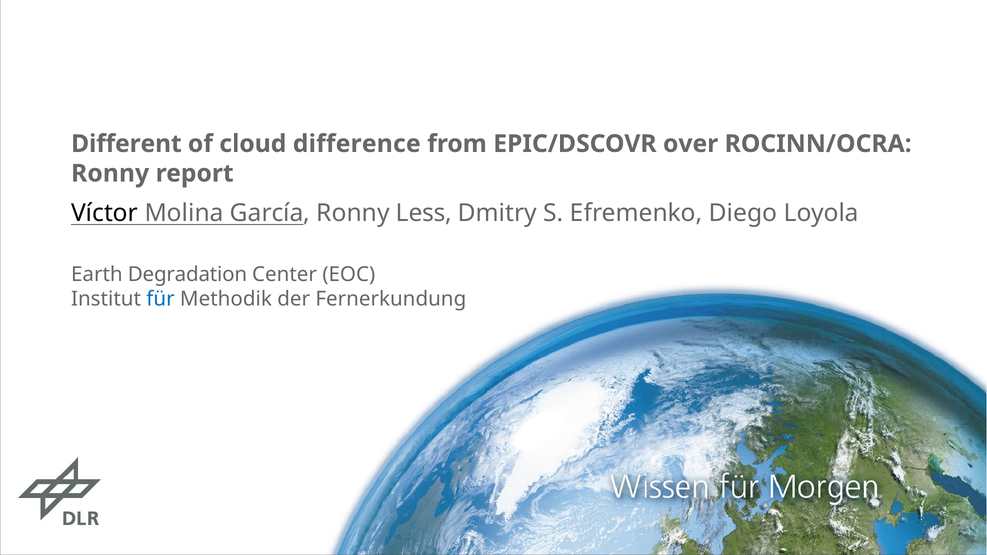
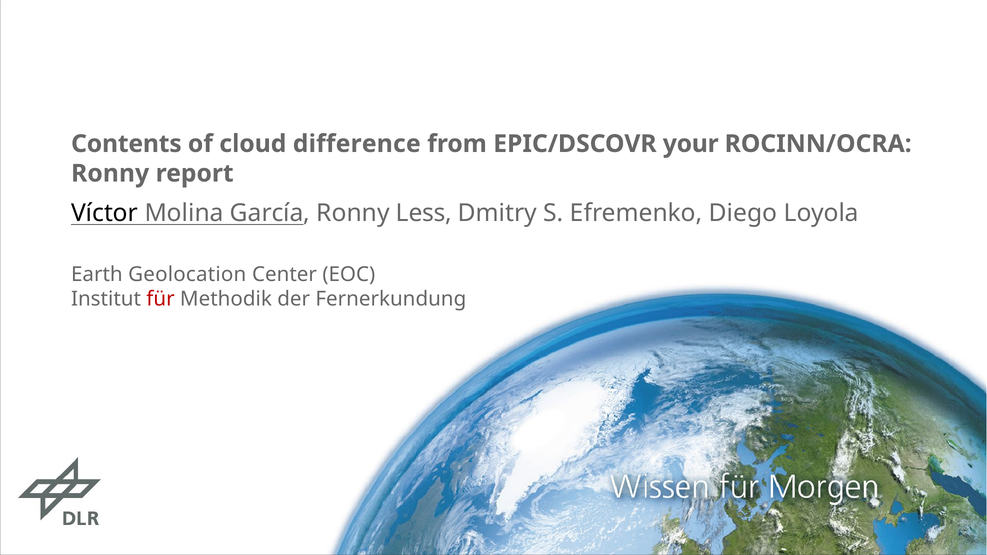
Different: Different -> Contents
over: over -> your
Degradation: Degradation -> Geolocation
für colour: blue -> red
